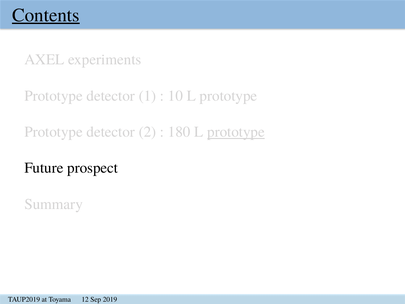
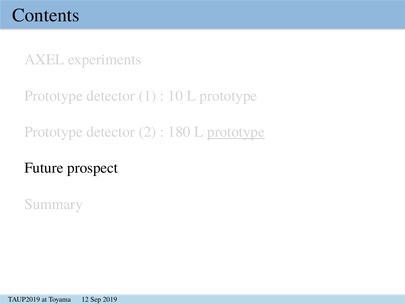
Contents underline: present -> none
